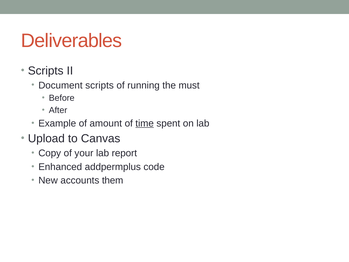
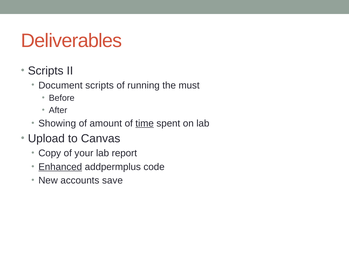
Example: Example -> Showing
Enhanced underline: none -> present
them: them -> save
